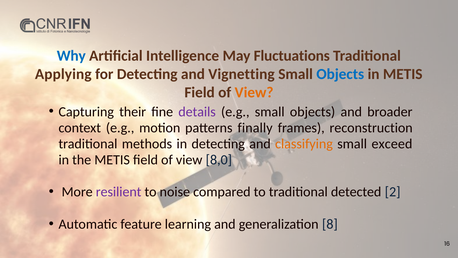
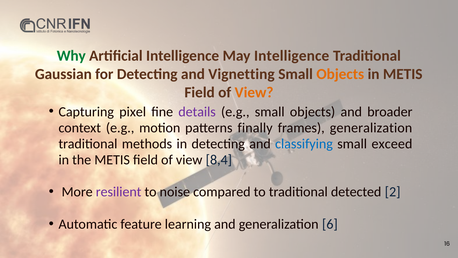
Why colour: blue -> green
May Fluctuations: Fluctuations -> Intelligence
Applying: Applying -> Gaussian
Objects at (340, 74) colour: blue -> orange
their: their -> pixel
frames reconstruction: reconstruction -> generalization
classifying colour: orange -> blue
8,0: 8,0 -> 8,4
8: 8 -> 6
